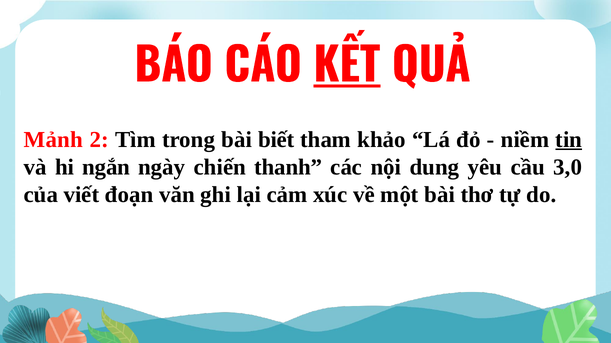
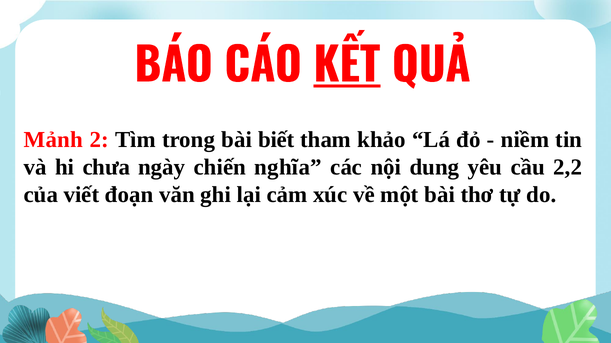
tin underline: present -> none
ngắn: ngắn -> chưa
thanh: thanh -> nghĩa
3,0: 3,0 -> 2,2
